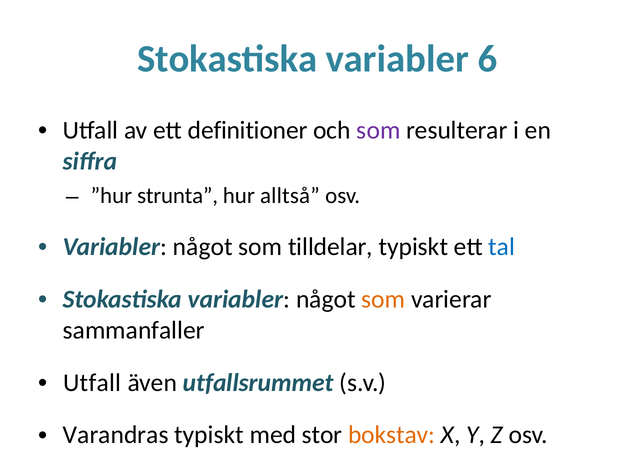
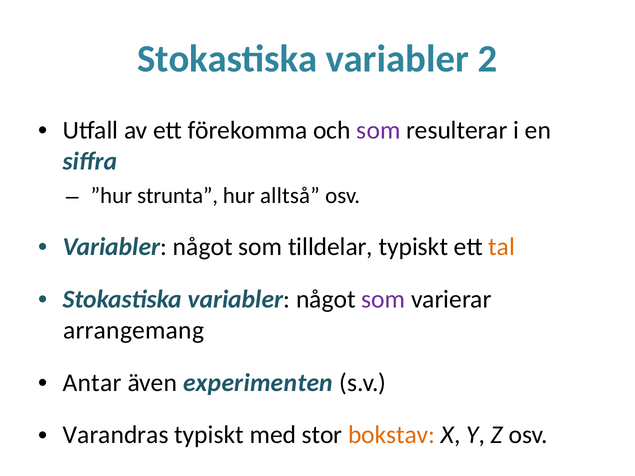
6: 6 -> 2
definitioner: definitioner -> förekomma
tal colour: blue -> orange
som at (383, 299) colour: orange -> purple
sammanfaller: sammanfaller -> arrangemang
Utfall at (92, 383): Utfall -> Antar
utfallsrummet: utfallsrummet -> experimenten
